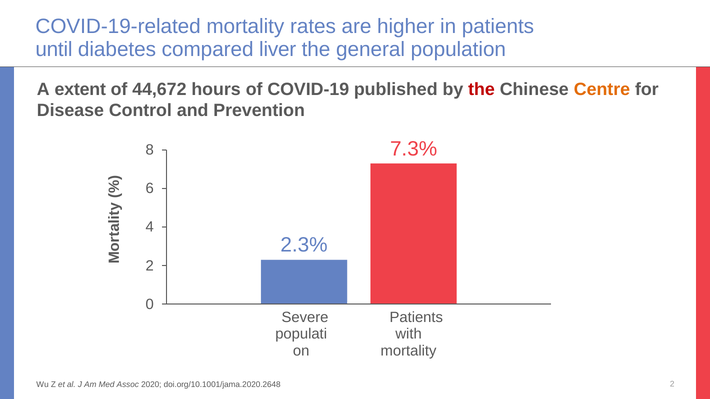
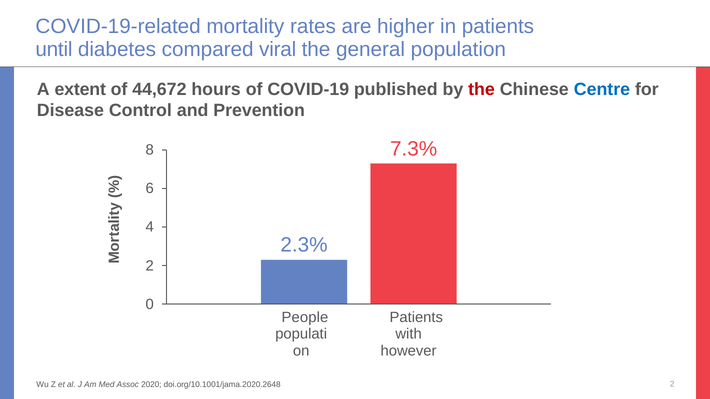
liver: liver -> viral
Centre colour: orange -> blue
Severe: Severe -> People
mortality at (409, 351): mortality -> however
